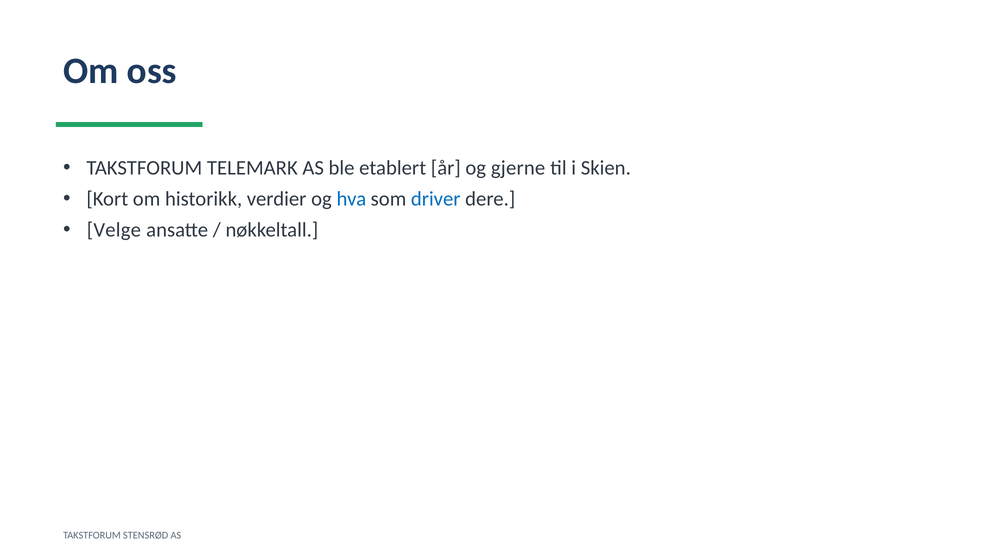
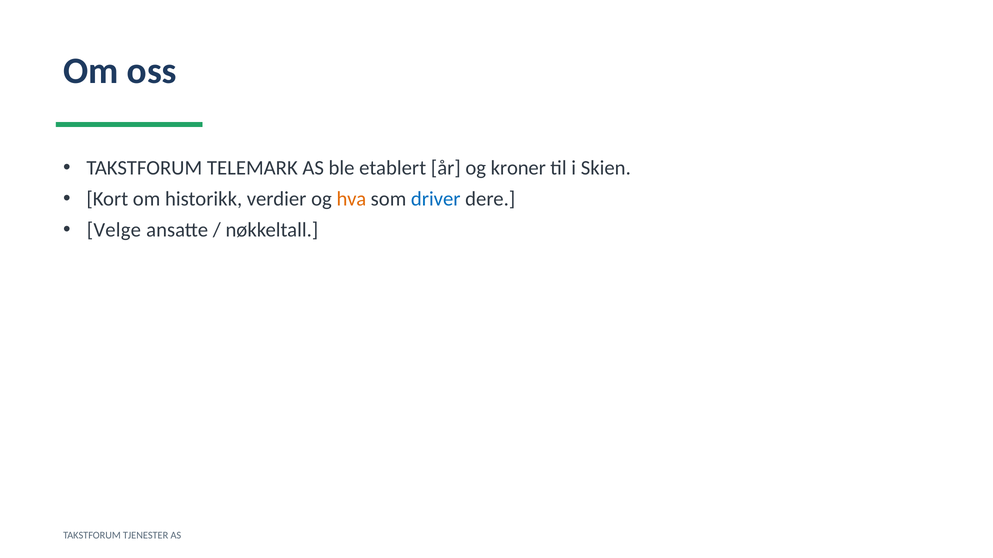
gjerne: gjerne -> kroner
hva colour: blue -> orange
STENSRØD: STENSRØD -> TJENESTER
